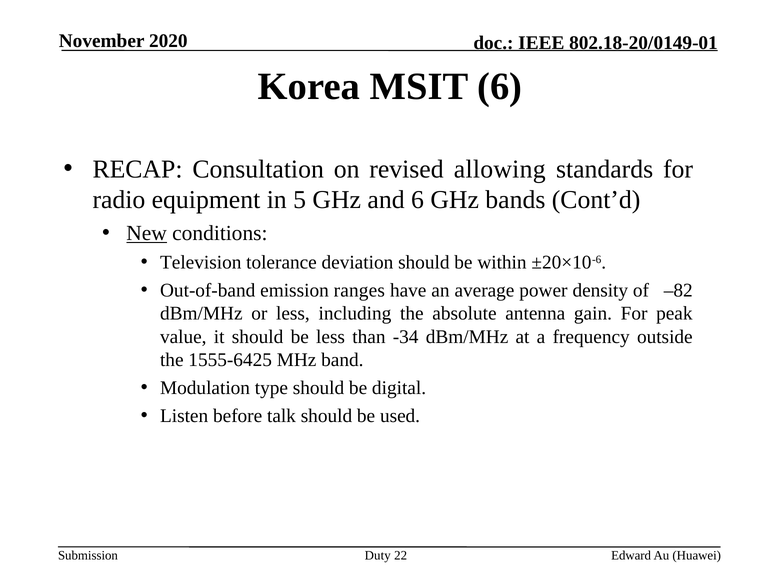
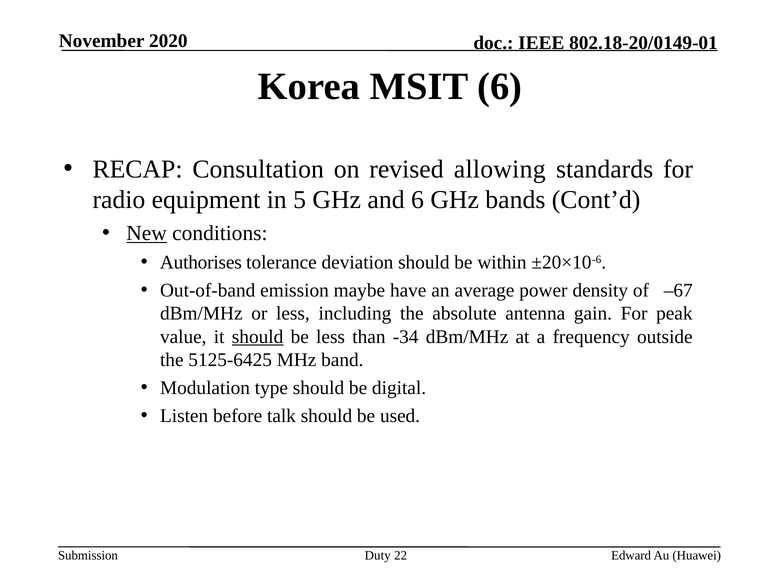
Television: Television -> Authorises
ranges: ranges -> maybe
–82: –82 -> –67
should at (258, 337) underline: none -> present
1555-6425: 1555-6425 -> 5125-6425
